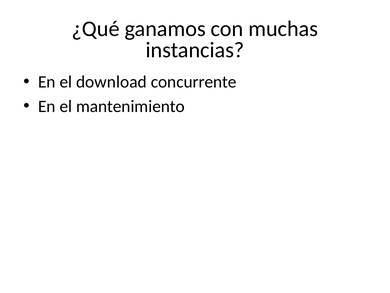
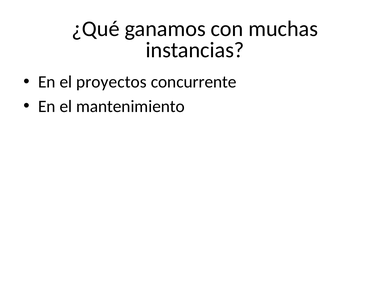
download: download -> proyectos
